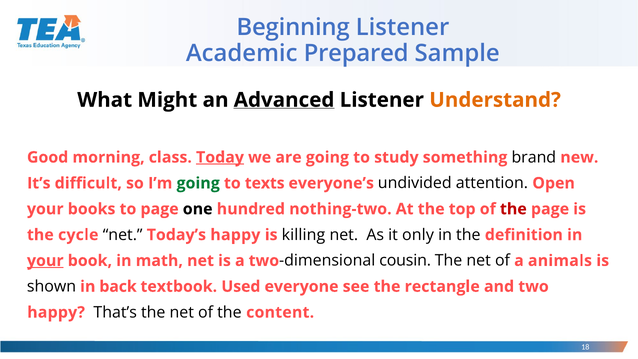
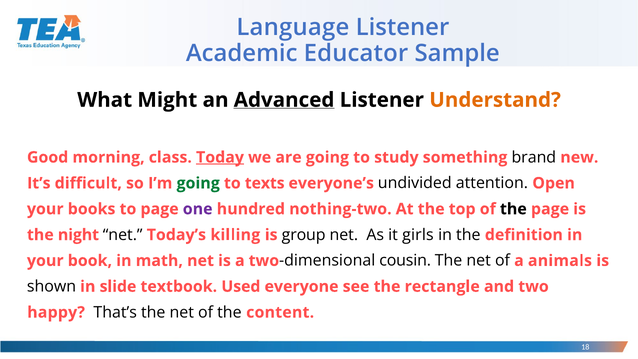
Beginning: Beginning -> Language
Prepared: Prepared -> Educator
one colour: black -> purple
the at (513, 209) colour: red -> black
cycle: cycle -> night
Today’s happy: happy -> killing
killing: killing -> group
only: only -> girls
your at (45, 261) underline: present -> none
back: back -> slide
